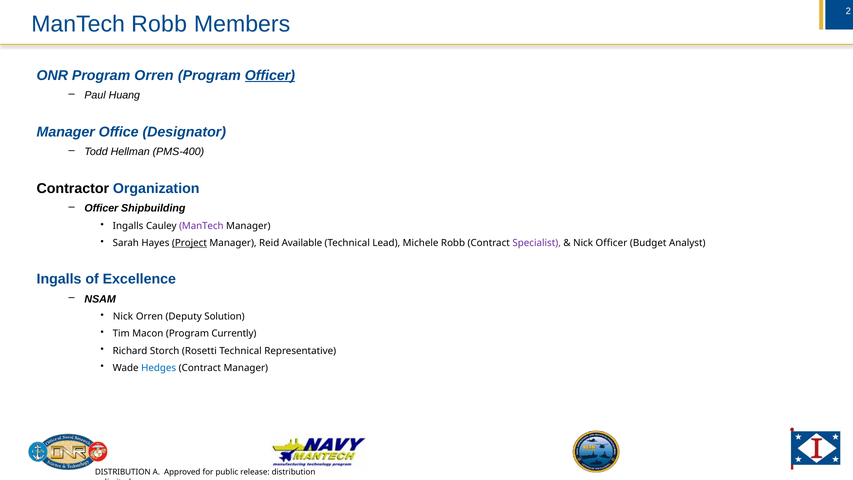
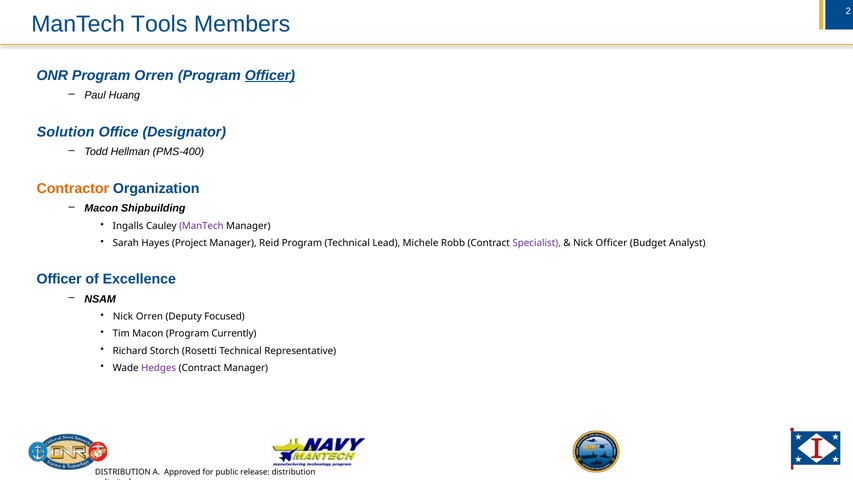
ManTech Robb: Robb -> Tools
Manager at (66, 132): Manager -> Solution
Contractor colour: black -> orange
Officer at (101, 208): Officer -> Macon
Project underline: present -> none
Reid Available: Available -> Program
Ingalls at (59, 279): Ingalls -> Officer
Solution: Solution -> Focused
Hedges colour: blue -> purple
